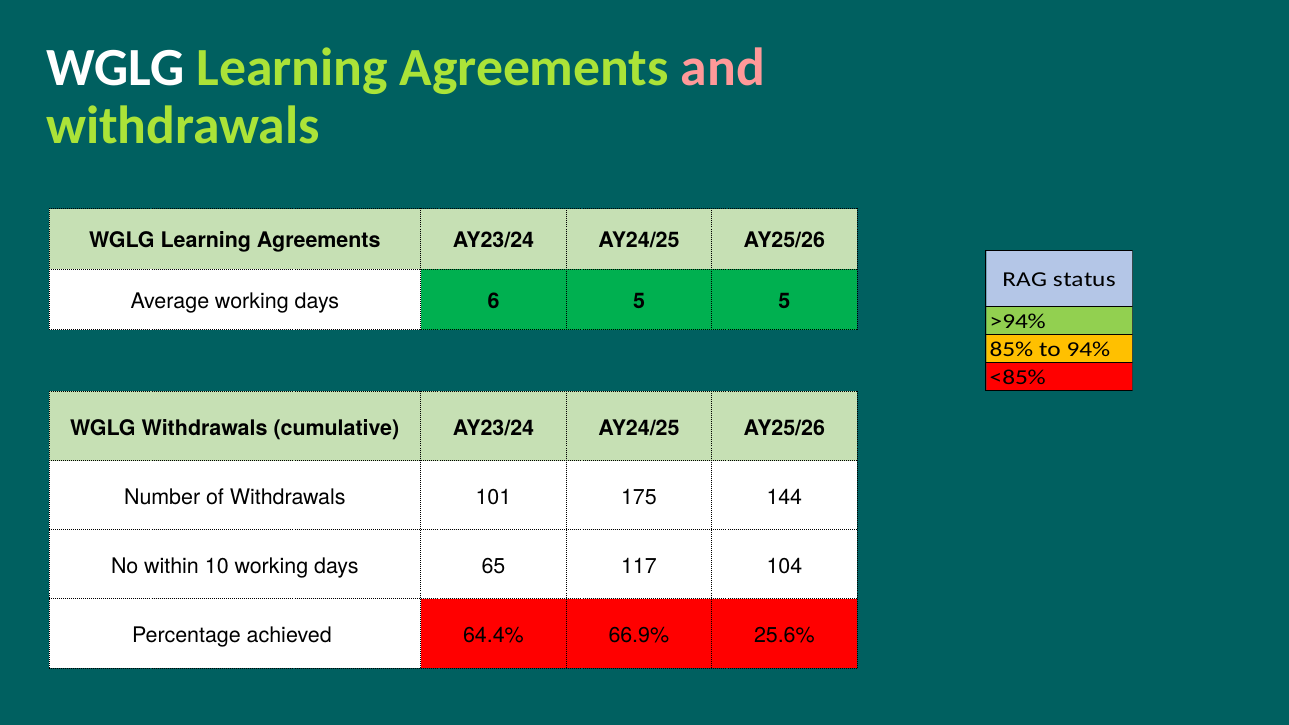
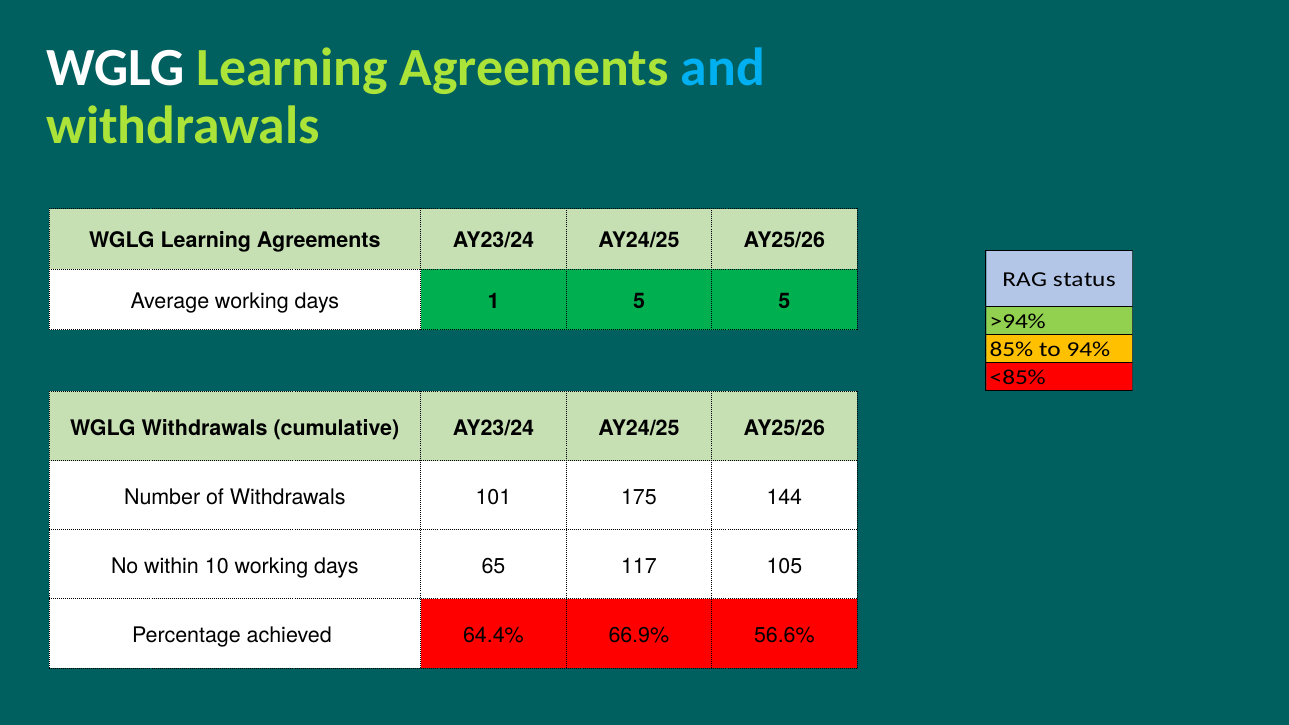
and colour: pink -> light blue
6: 6 -> 1
104: 104 -> 105
25.6%: 25.6% -> 56.6%
